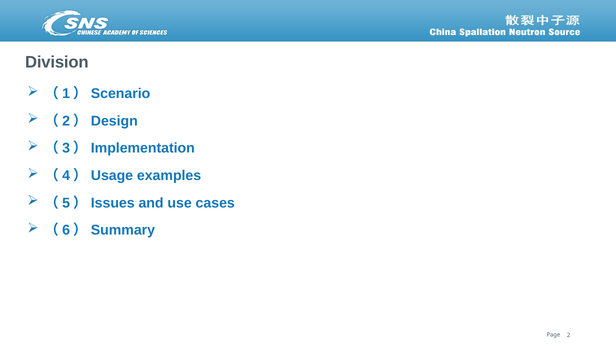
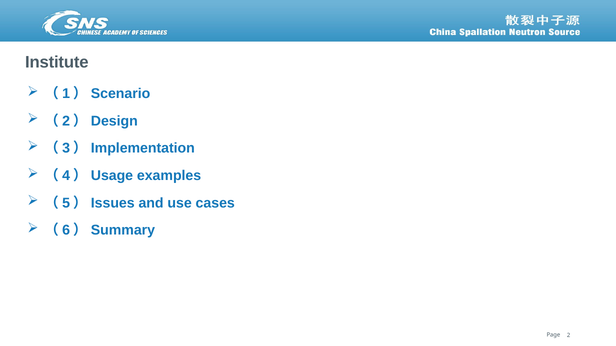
Division: Division -> Institute
